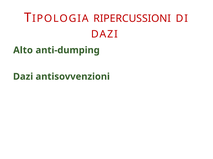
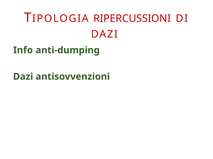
Alto: Alto -> Info
